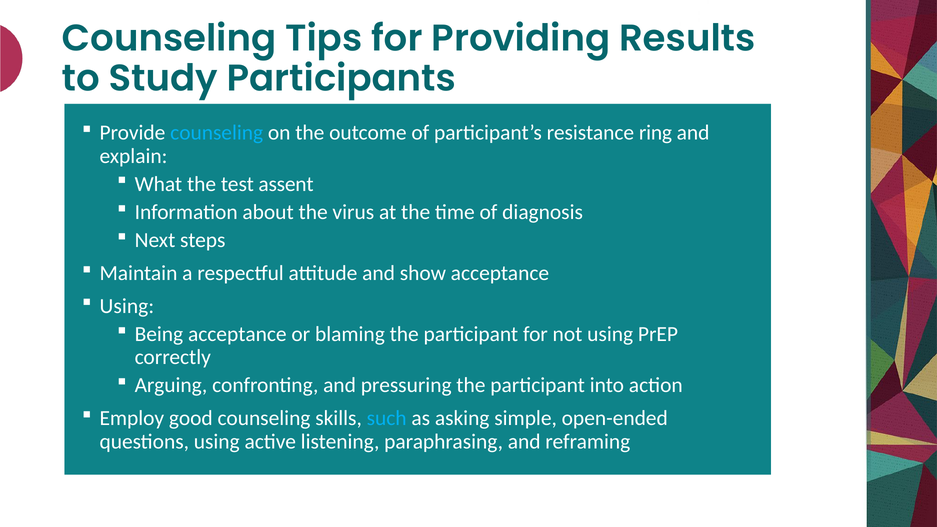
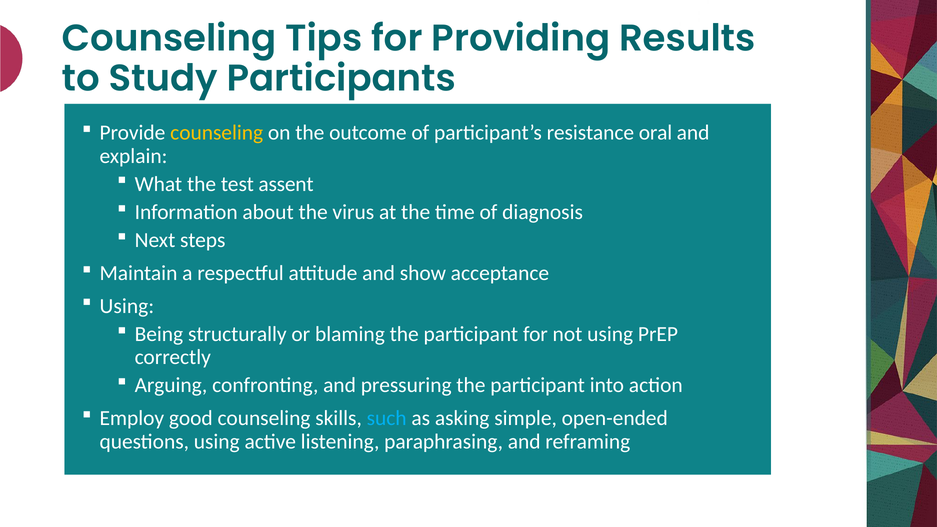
counseling at (217, 133) colour: light blue -> yellow
ring: ring -> oral
Being acceptance: acceptance -> structurally
